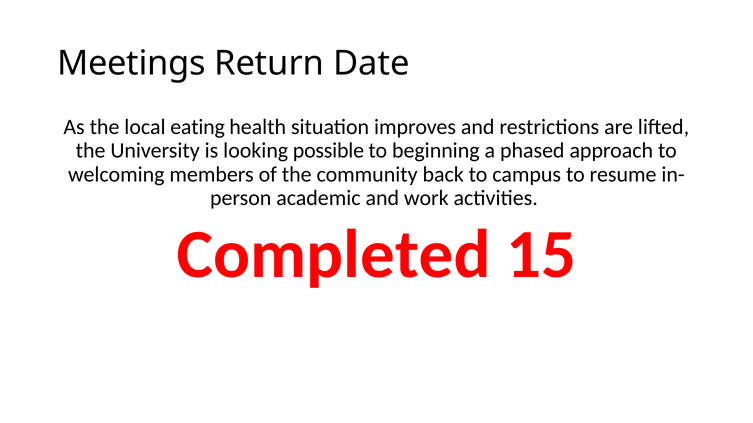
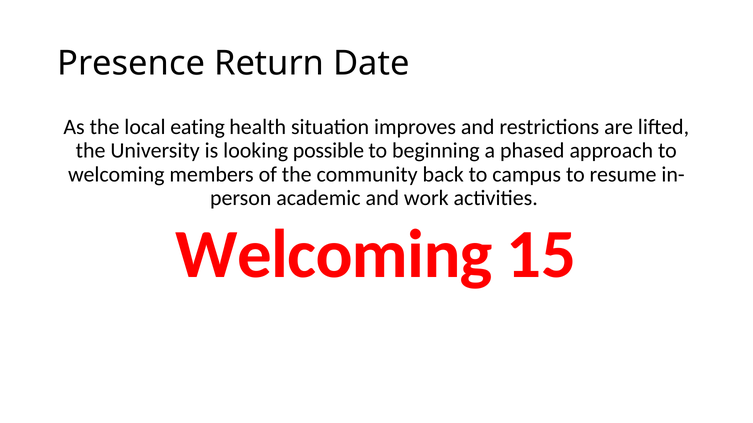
Meetings: Meetings -> Presence
Completed at (334, 255): Completed -> Welcoming
